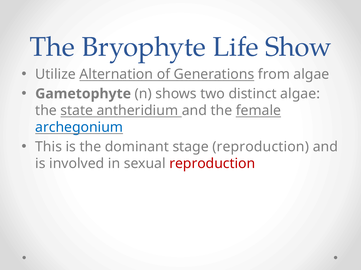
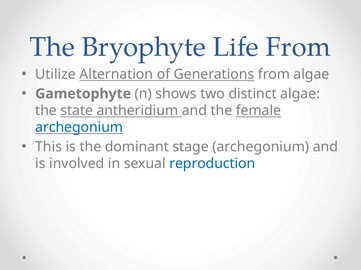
Life Show: Show -> From
stage reproduction: reproduction -> archegonium
reproduction at (212, 164) colour: red -> blue
